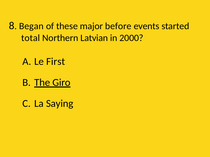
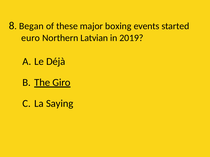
before: before -> boxing
total: total -> euro
2000: 2000 -> 2019
First: First -> Déjà
